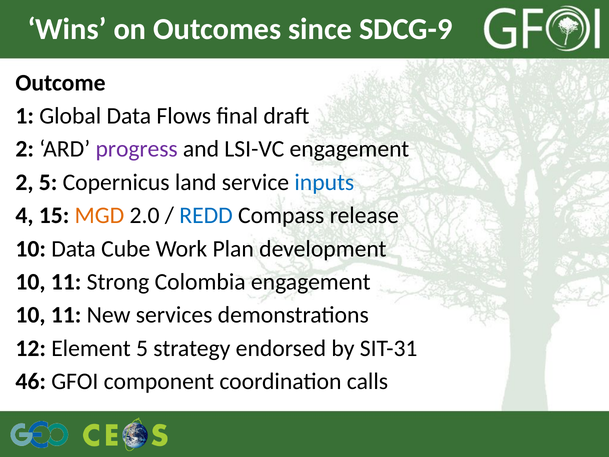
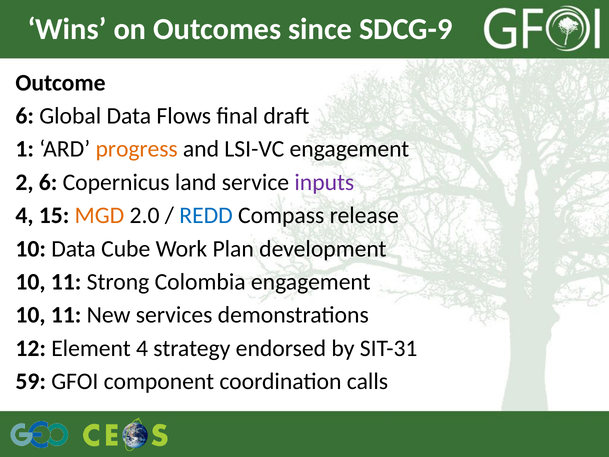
1 at (25, 116): 1 -> 6
2 at (25, 149): 2 -> 1
progress colour: purple -> orange
2 5: 5 -> 6
inputs colour: blue -> purple
Element 5: 5 -> 4
46: 46 -> 59
